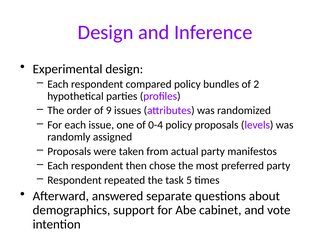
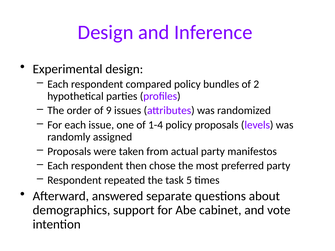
0-4: 0-4 -> 1-4
